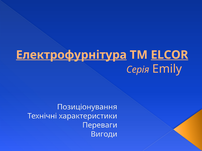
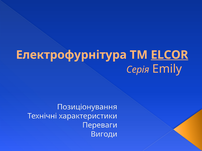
Електрофурнітура underline: present -> none
